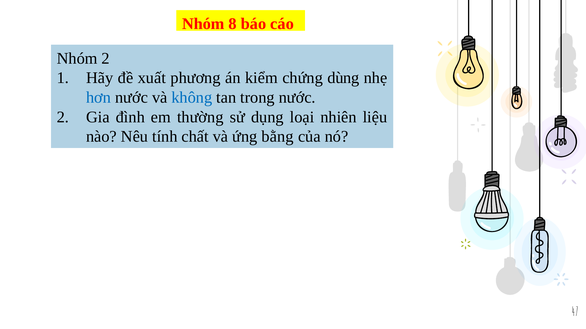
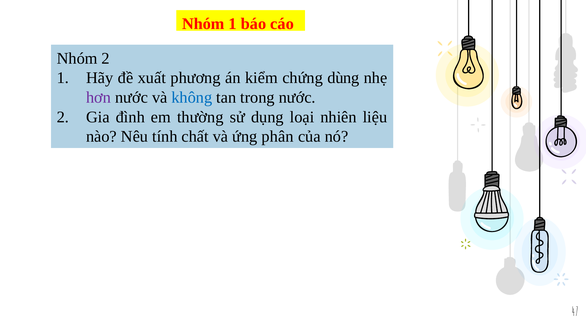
Nhóm 8: 8 -> 1
hơn colour: blue -> purple
bằng: bằng -> phân
